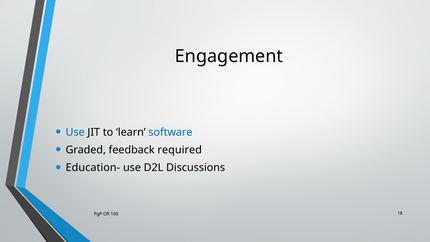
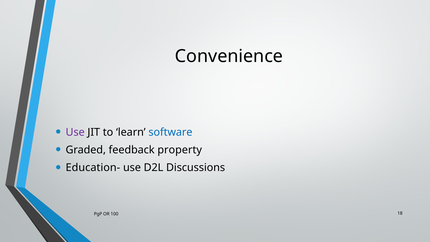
Engagement: Engagement -> Convenience
Use at (75, 132) colour: blue -> purple
required: required -> property
